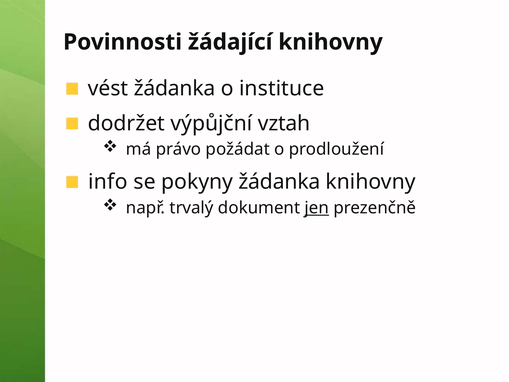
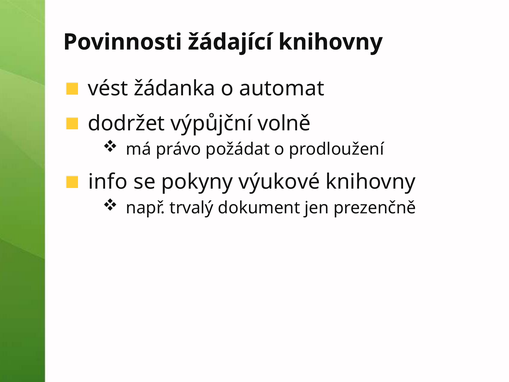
instituce: instituce -> automat
vztah: vztah -> volně
pokyny žádanka: žádanka -> výukové
jen underline: present -> none
